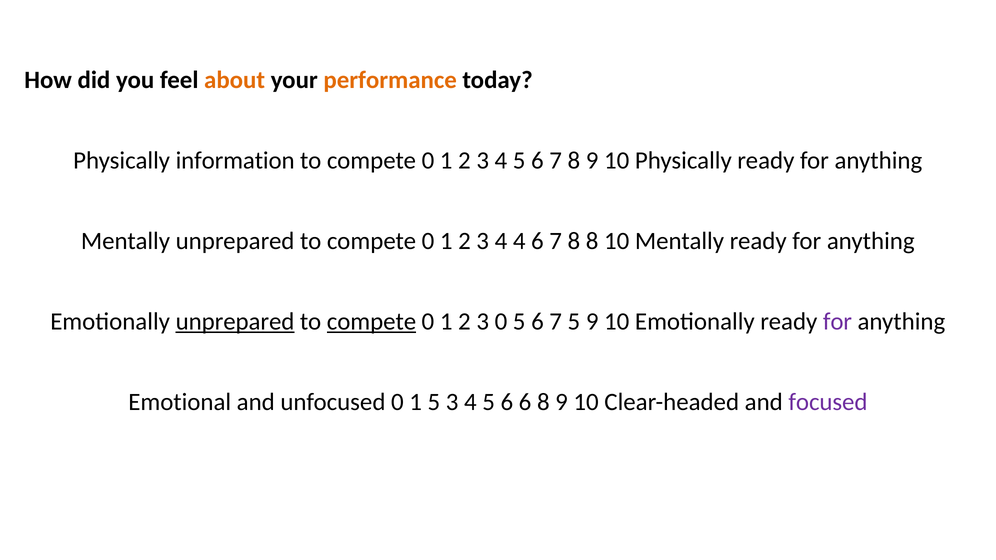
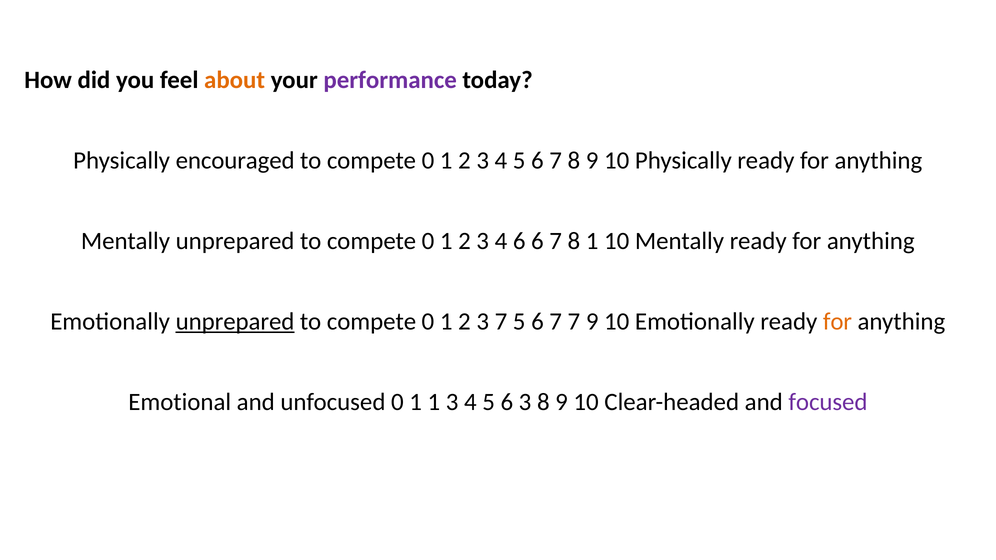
performance colour: orange -> purple
information: information -> encouraged
4 4: 4 -> 6
8 8: 8 -> 1
compete at (371, 322) underline: present -> none
3 0: 0 -> 7
7 5: 5 -> 7
for at (837, 322) colour: purple -> orange
1 5: 5 -> 1
6 6: 6 -> 3
